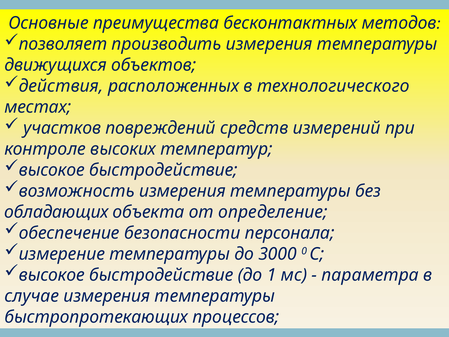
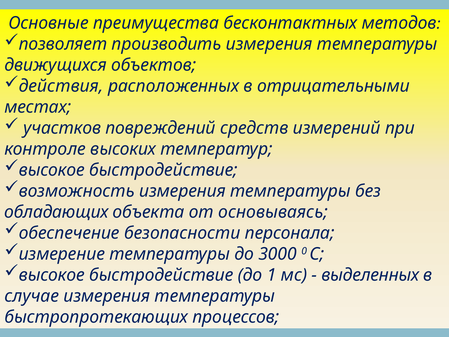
технологического: технологического -> отрицательными
определение: определение -> основываясь
параметра: параметра -> выделенных
